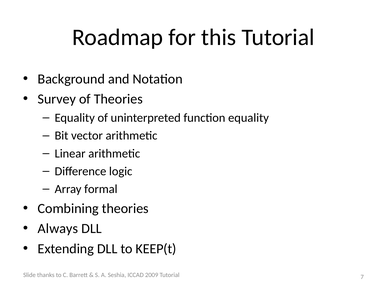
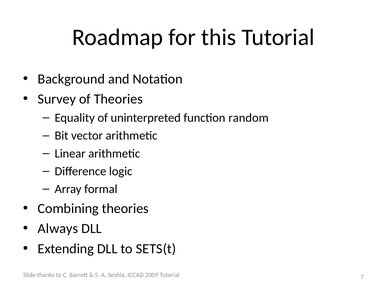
function equality: equality -> random
KEEP(t: KEEP(t -> SETS(t
